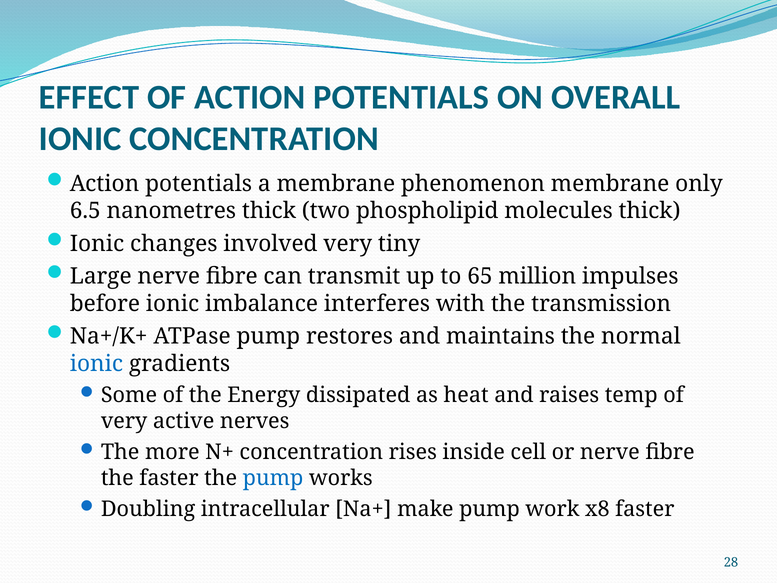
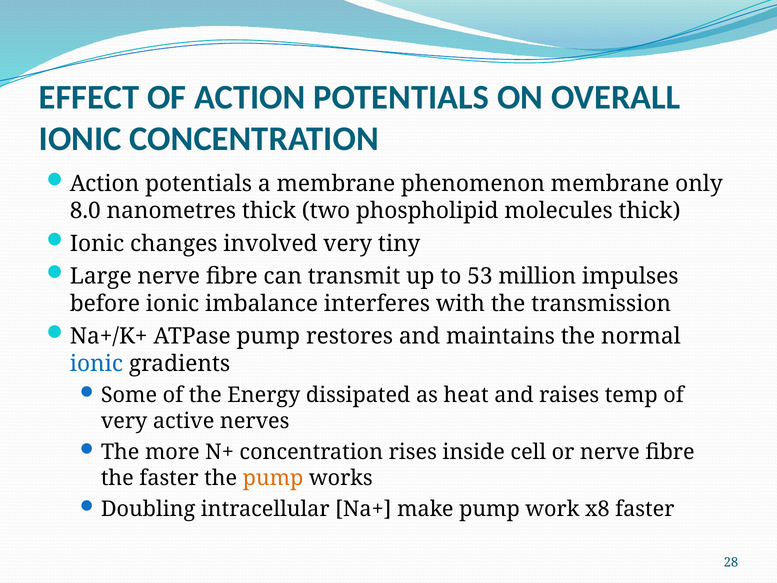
6.5: 6.5 -> 8.0
65: 65 -> 53
pump at (273, 478) colour: blue -> orange
